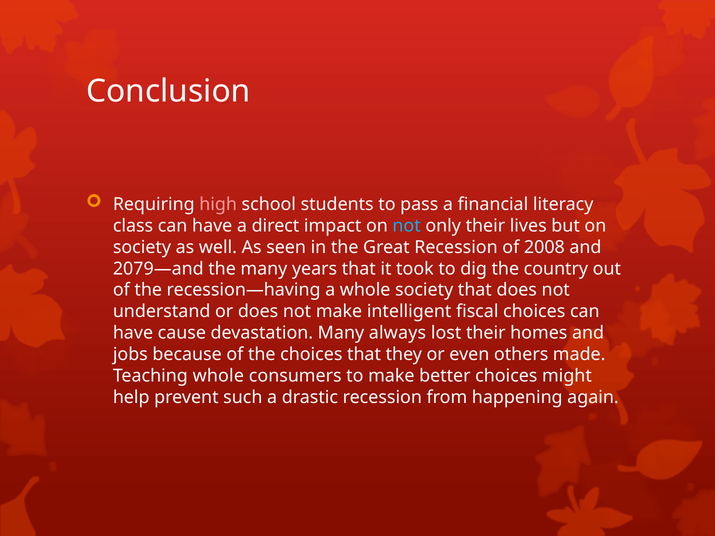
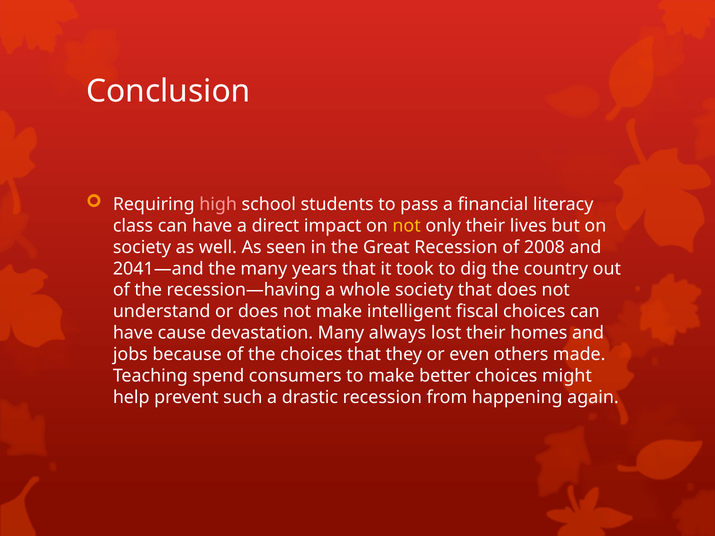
not at (407, 226) colour: light blue -> yellow
2079—and: 2079—and -> 2041—and
Teaching whole: whole -> spend
